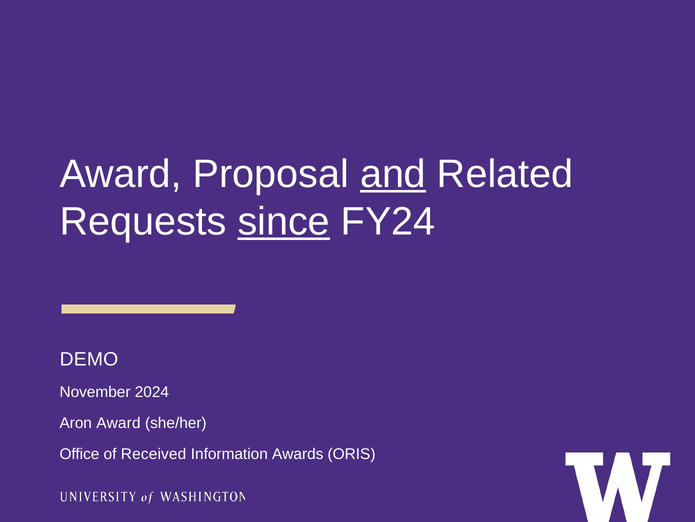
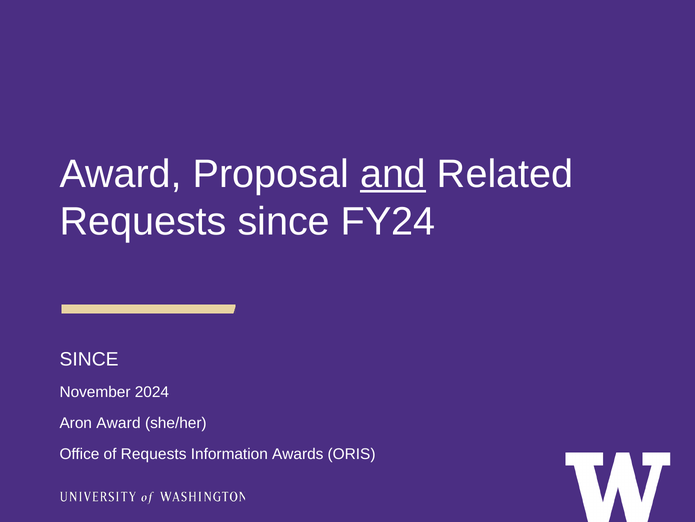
since at (284, 221) underline: present -> none
DEMO at (89, 359): DEMO -> SINCE
of Received: Received -> Requests
